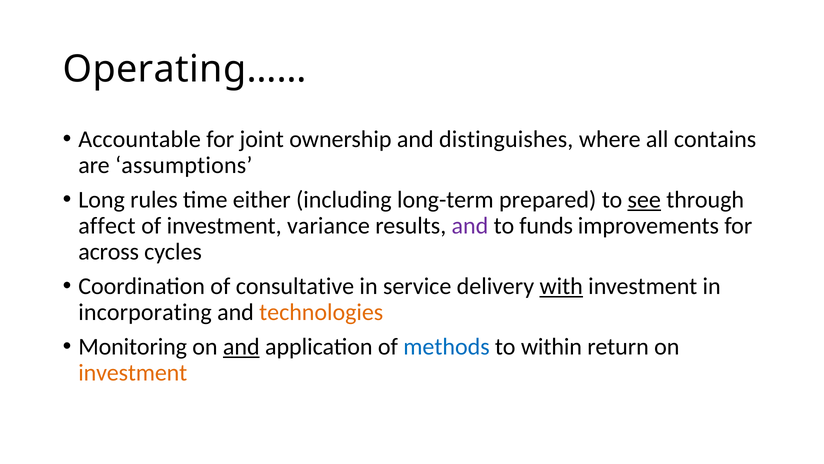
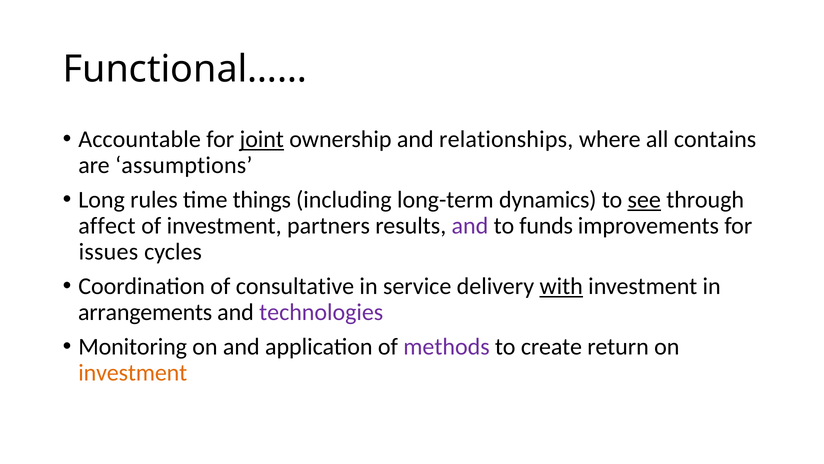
Operating……: Operating…… -> Functional……
joint underline: none -> present
distinguishes: distinguishes -> relationships
either: either -> things
prepared: prepared -> dynamics
variance: variance -> partners
across: across -> issues
incorporating: incorporating -> arrangements
technologies colour: orange -> purple
and at (241, 346) underline: present -> none
methods colour: blue -> purple
within: within -> create
